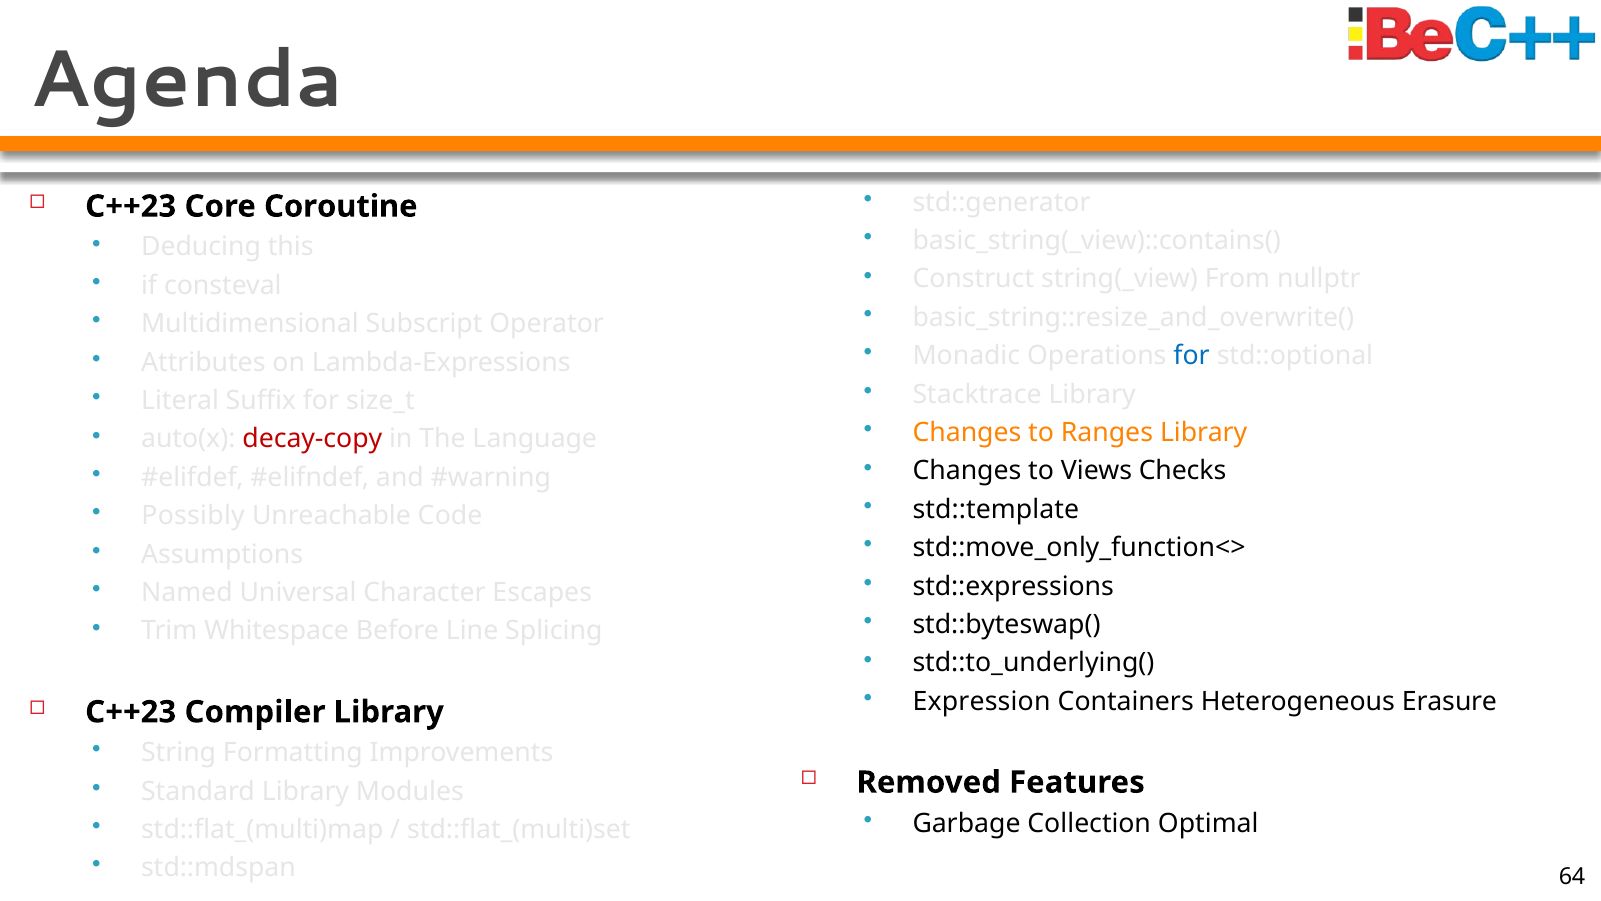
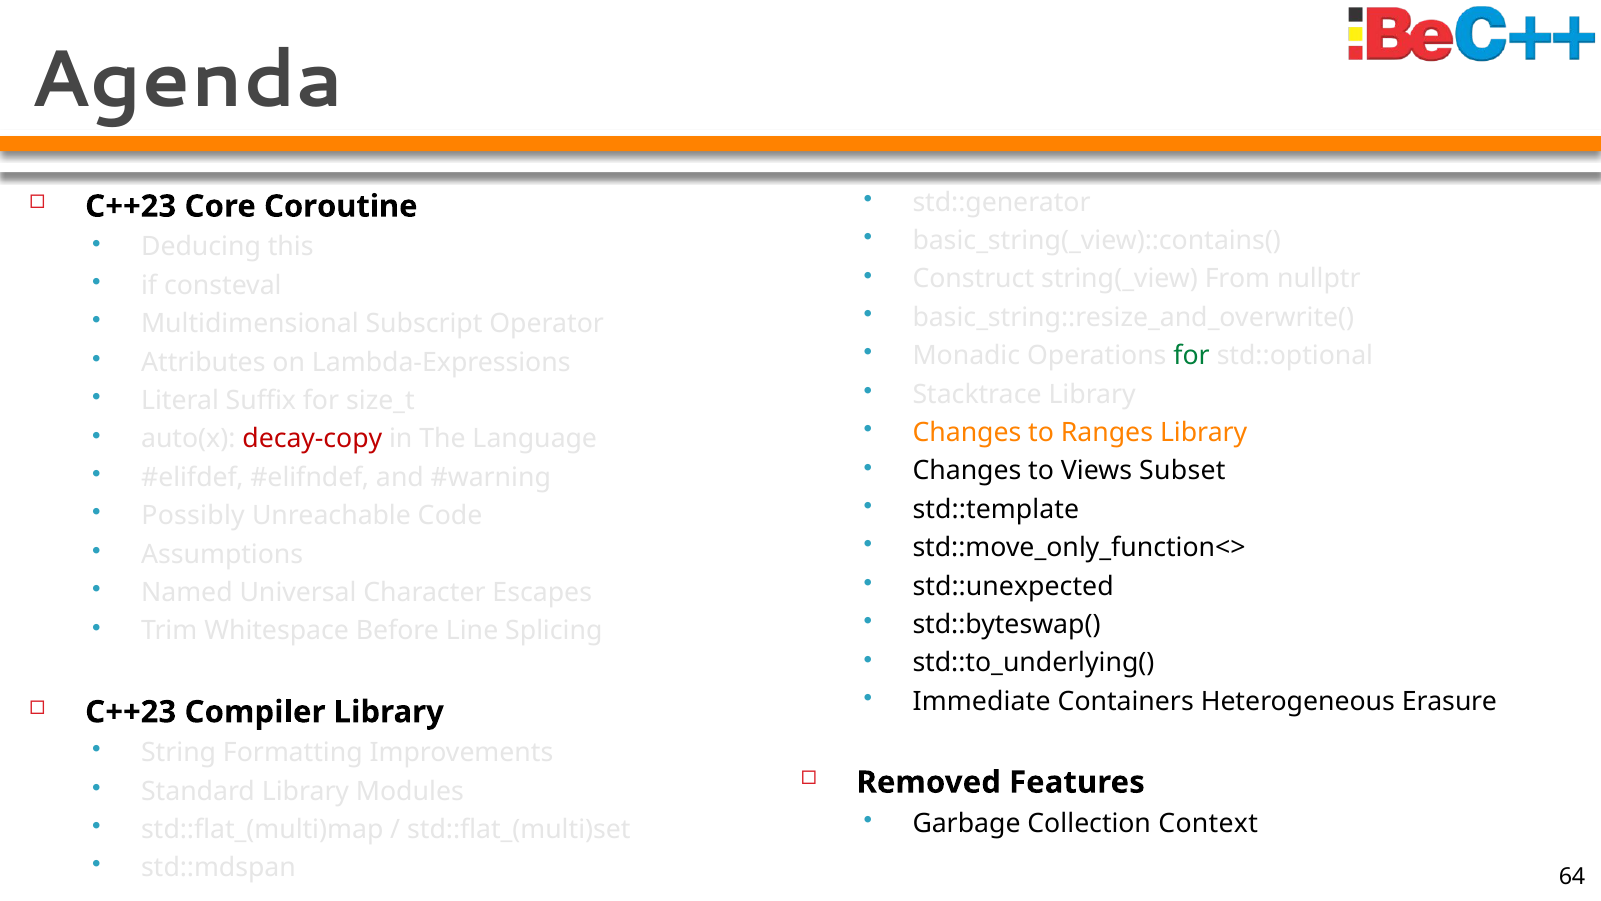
for at (1192, 356) colour: blue -> green
Checks: Checks -> Subset
std::expressions: std::expressions -> std::unexpected
Expression: Expression -> Immediate
Optimal: Optimal -> Context
